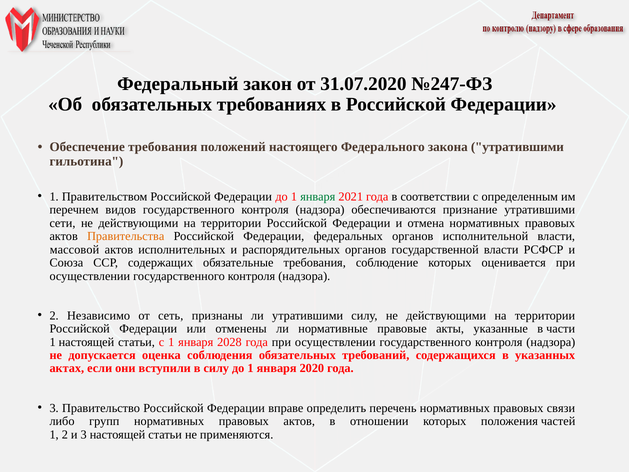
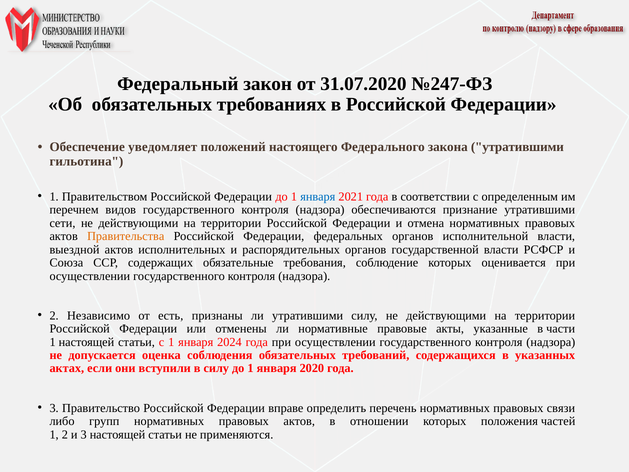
Обеспечение требования: требования -> уведомляет
января at (318, 196) colour: green -> blue
массовой: массовой -> выездной
сеть: сеть -> есть
2028: 2028 -> 2024
